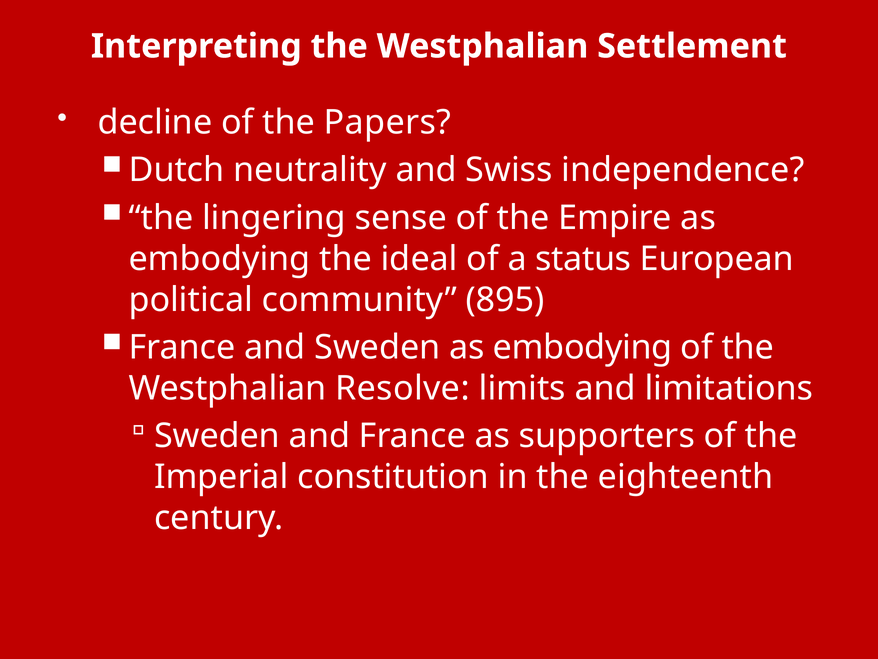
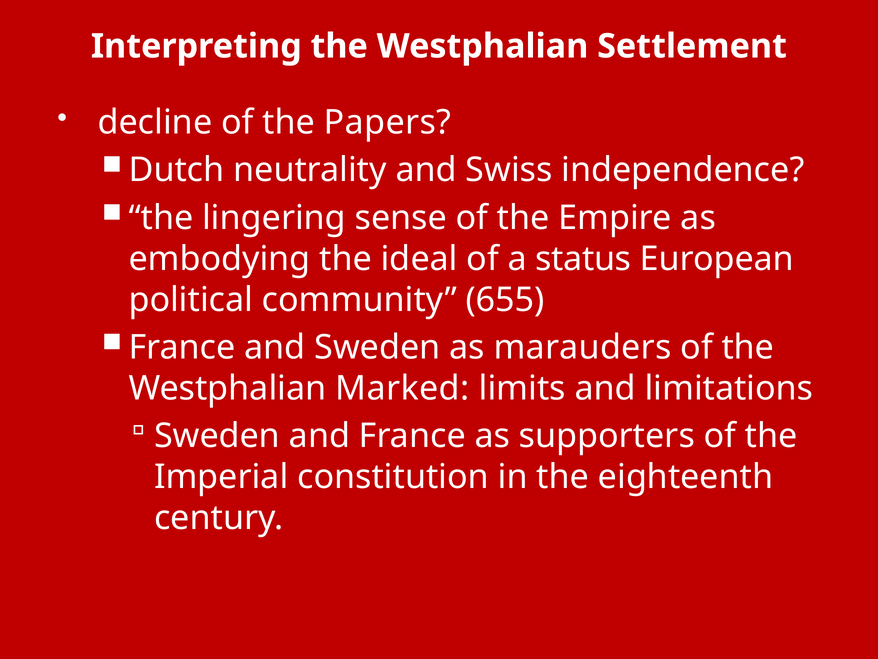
895: 895 -> 655
Sweden as embodying: embodying -> marauders
Resolve: Resolve -> Marked
